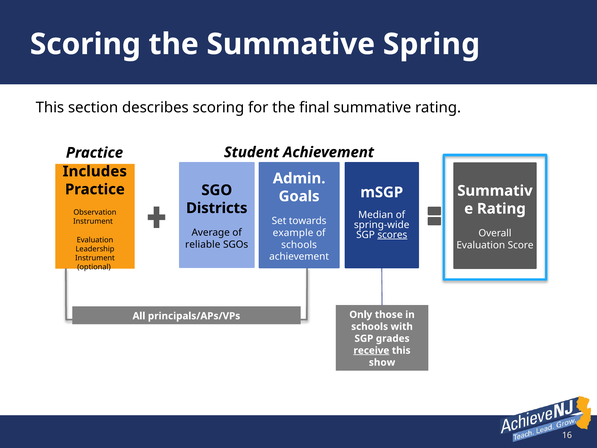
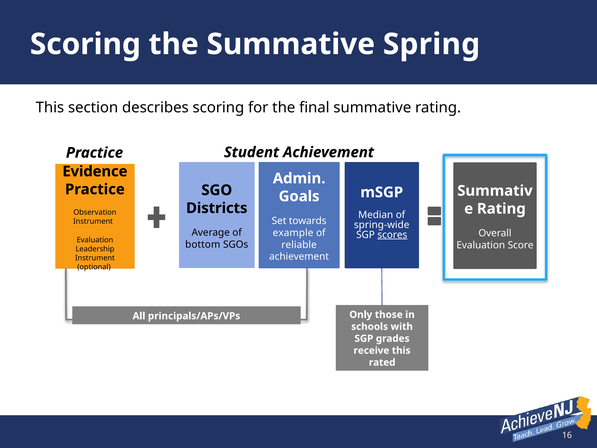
Includes: Includes -> Evidence
reliable: reliable -> bottom
schools at (299, 245): schools -> reliable
receive underline: present -> none
show: show -> rated
